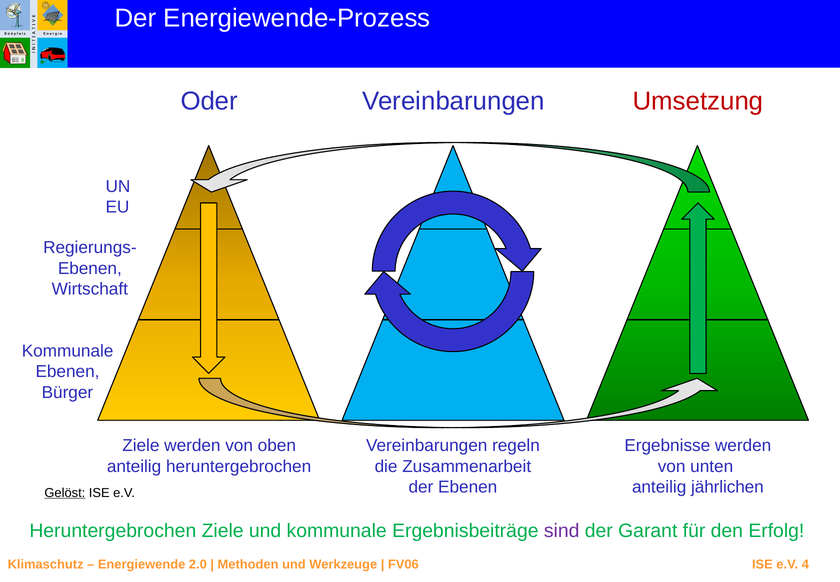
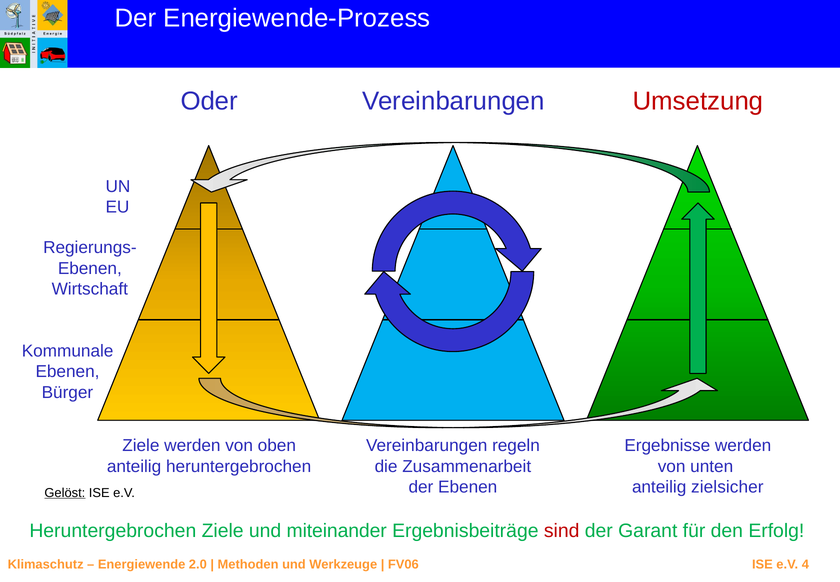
jährlichen: jährlichen -> zielsicher
und kommunale: kommunale -> miteinander
sind colour: purple -> red
